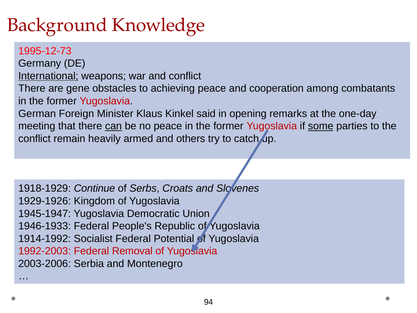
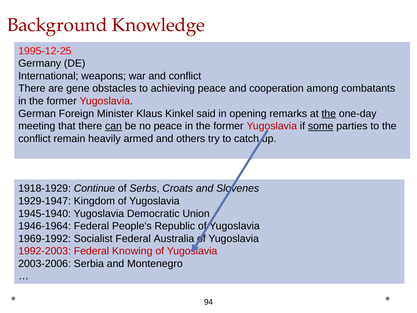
1995-12-73: 1995-12-73 -> 1995-12-25
International underline: present -> none
the at (329, 113) underline: none -> present
1929-1926: 1929-1926 -> 1929-1947
1945-1947: 1945-1947 -> 1945-1940
1946-1933: 1946-1933 -> 1946-1964
1914-1992: 1914-1992 -> 1969-1992
Potential: Potential -> Australia
Removal: Removal -> Knowing
